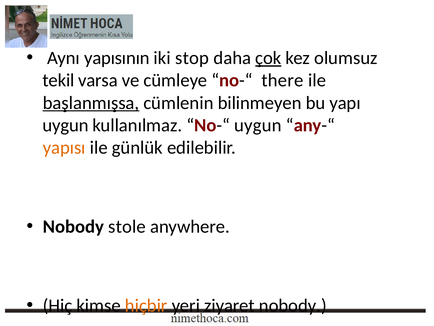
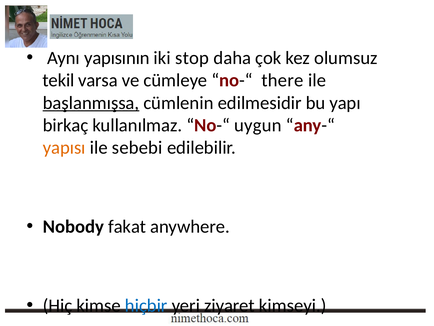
çok underline: present -> none
bilinmeyen: bilinmeyen -> edilmesidir
uygun at (66, 125): uygun -> birkaç
günlük: günlük -> sebebi
stole: stole -> fakat
hiçbir colour: orange -> blue
ziyaret nobody: nobody -> kimseyi
